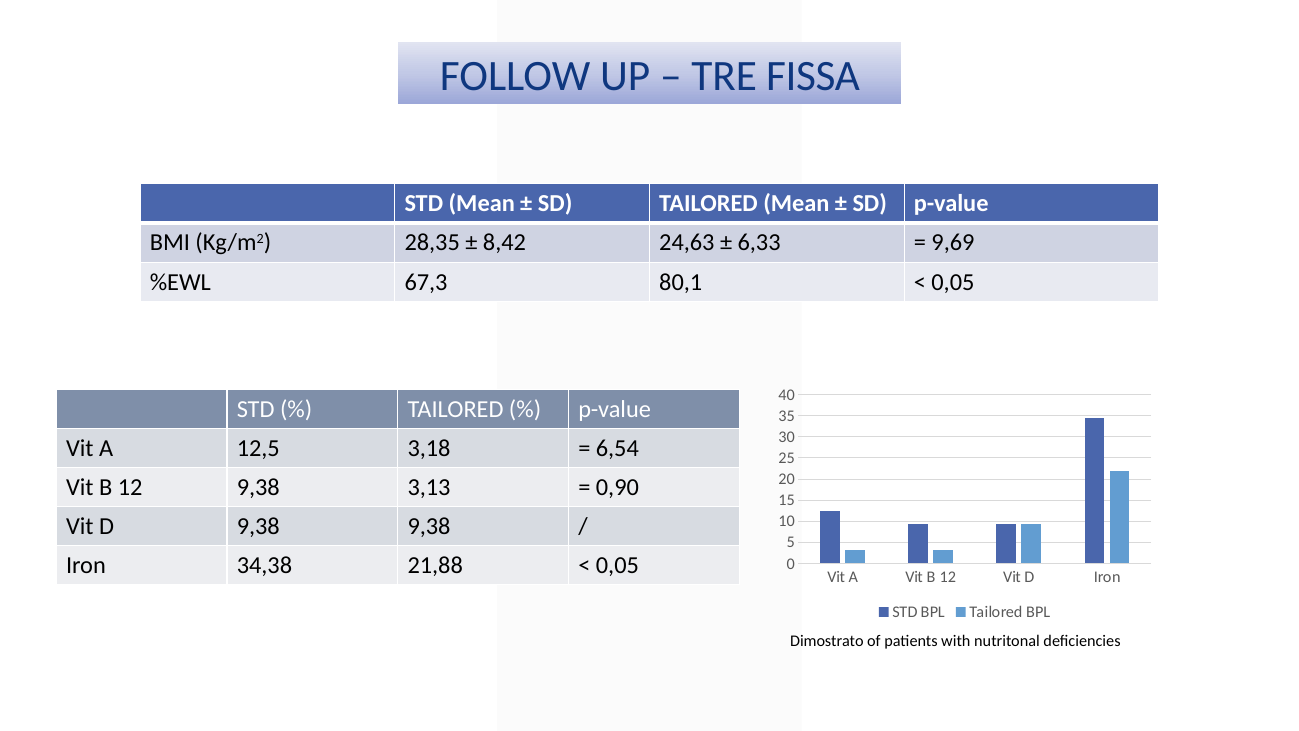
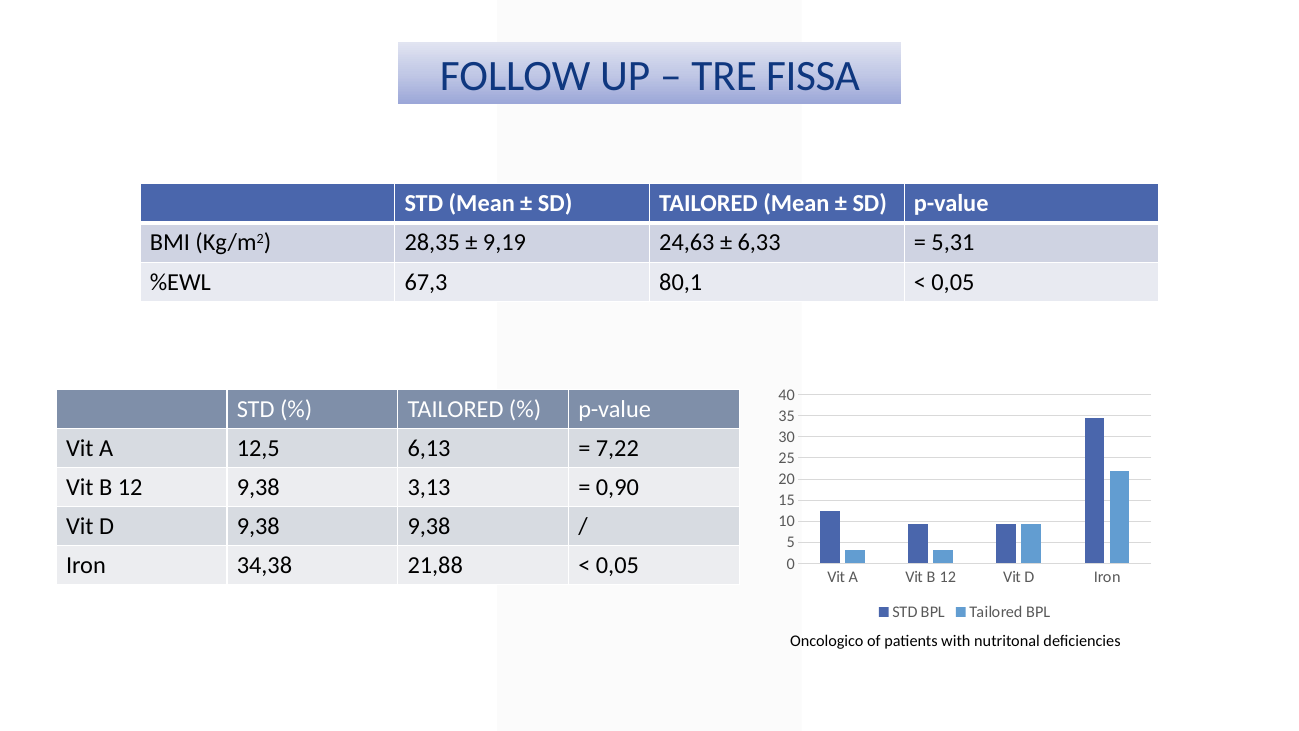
8,42: 8,42 -> 9,19
9,69: 9,69 -> 5,31
3,18: 3,18 -> 6,13
6,54: 6,54 -> 7,22
Dimostrato: Dimostrato -> Oncologico
